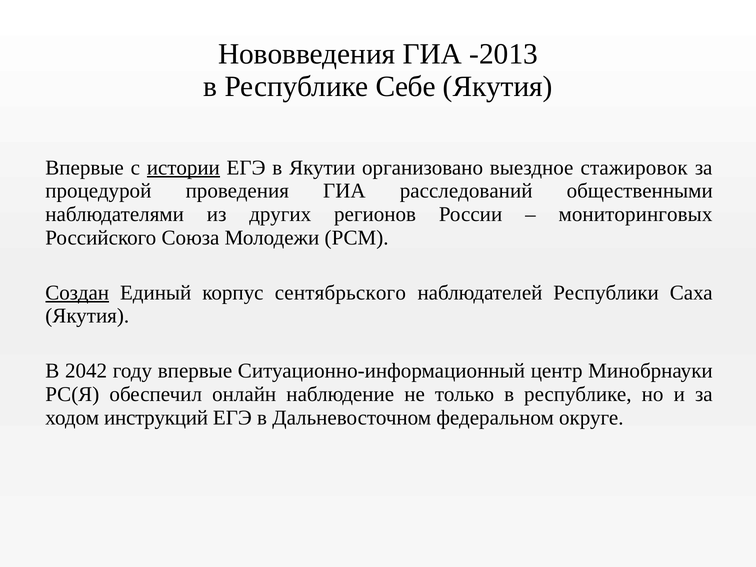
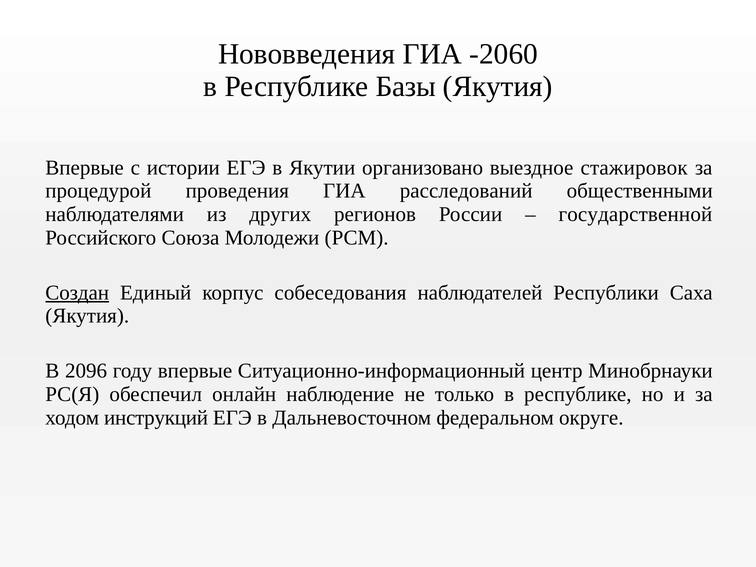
-2013: -2013 -> -2060
Себе: Себе -> Базы
истории underline: present -> none
мониторинговых: мониторинговых -> государственной
сентябрьского: сентябрьского -> собеседования
2042: 2042 -> 2096
